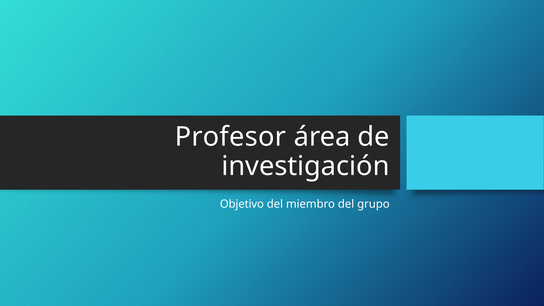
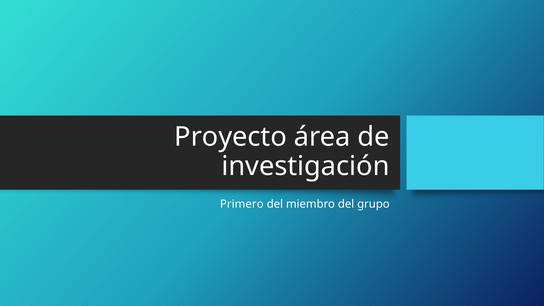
Profesor: Profesor -> Proyecto
Objetivo: Objetivo -> Primero
